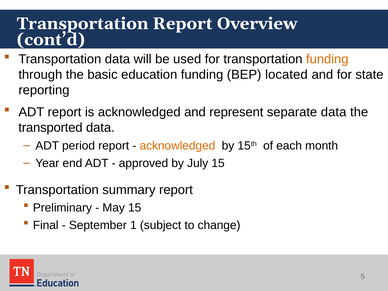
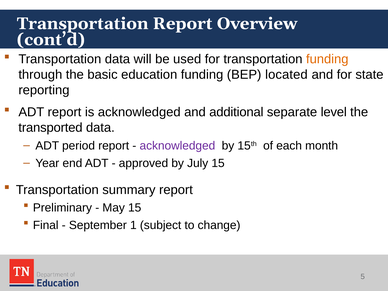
represent: represent -> additional
separate data: data -> level
acknowledged at (177, 146) colour: orange -> purple
